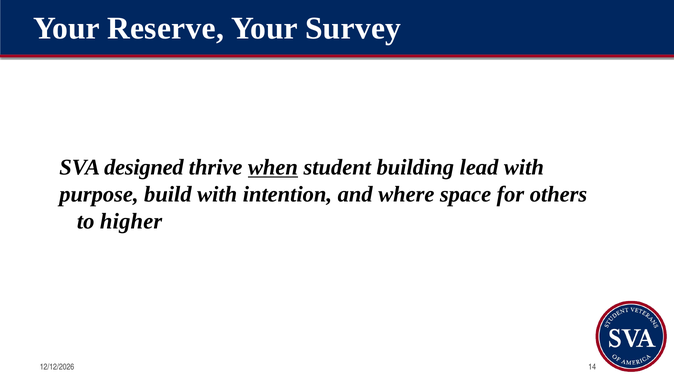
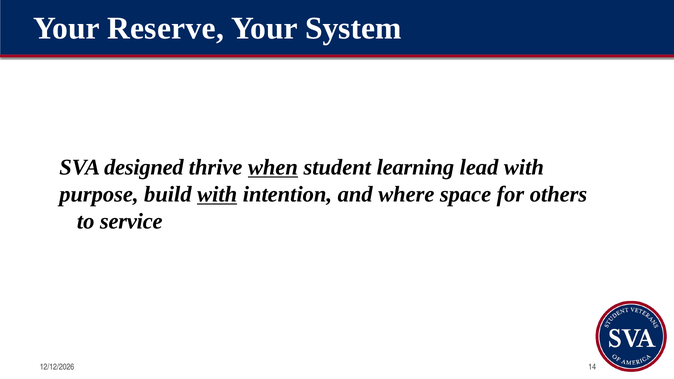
Survey: Survey -> System
building: building -> learning
with at (217, 194) underline: none -> present
higher: higher -> service
